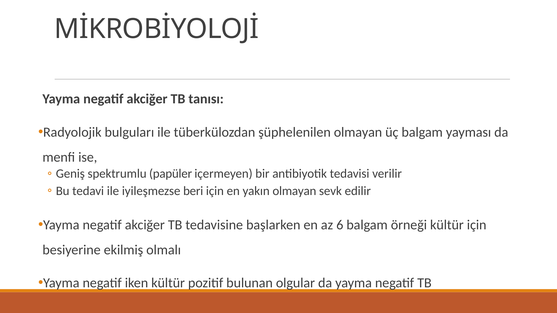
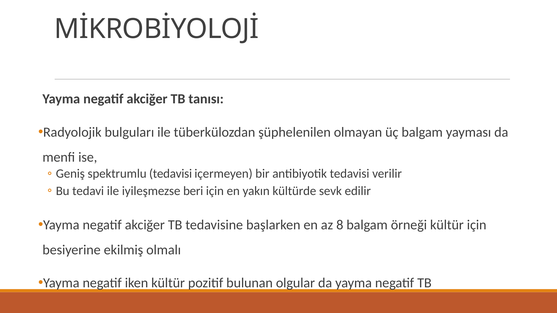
spektrumlu papüler: papüler -> tedavisi
yakın olmayan: olmayan -> kültürde
6: 6 -> 8
